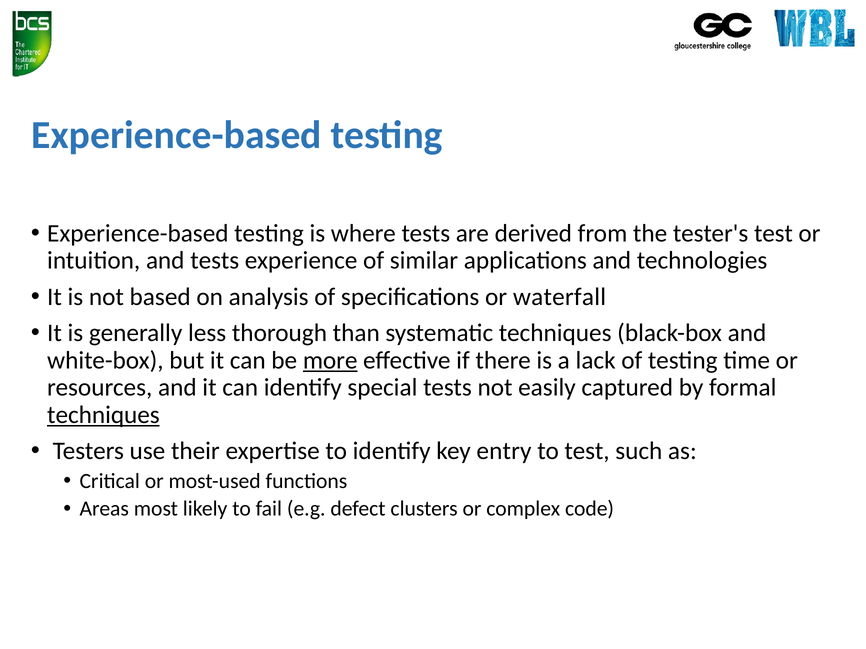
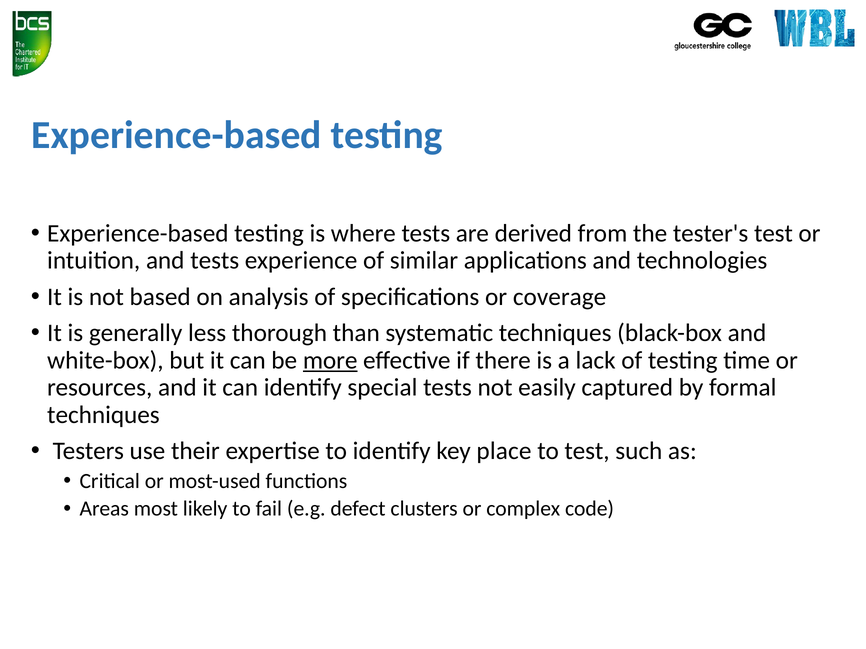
waterfall: waterfall -> coverage
techniques at (103, 415) underline: present -> none
entry: entry -> place
